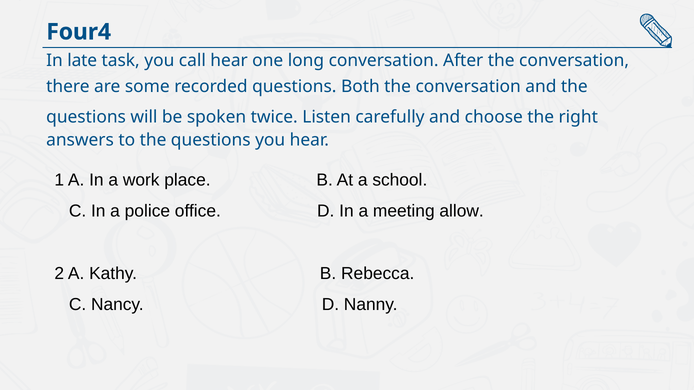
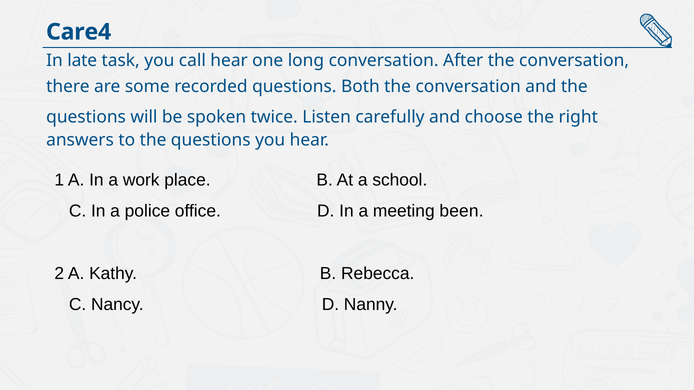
Four4: Four4 -> Care4
allow: allow -> been
